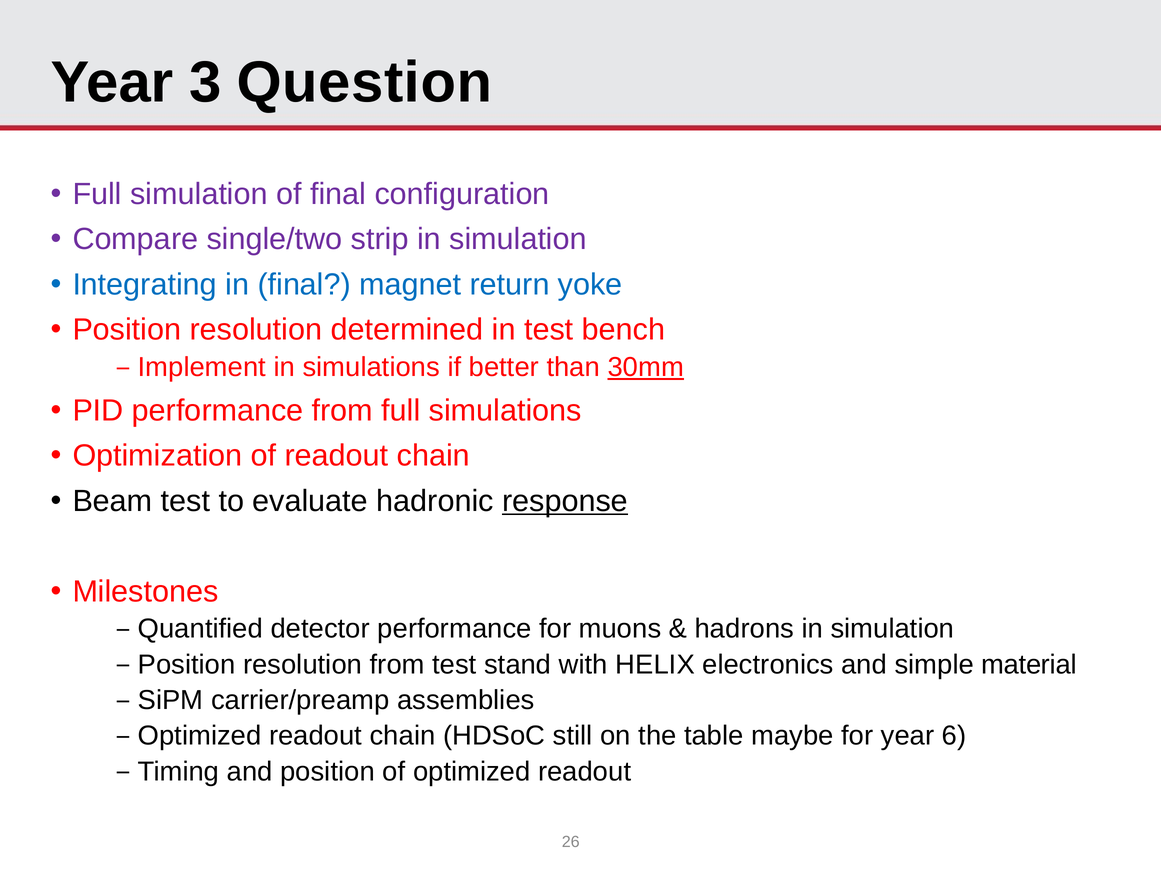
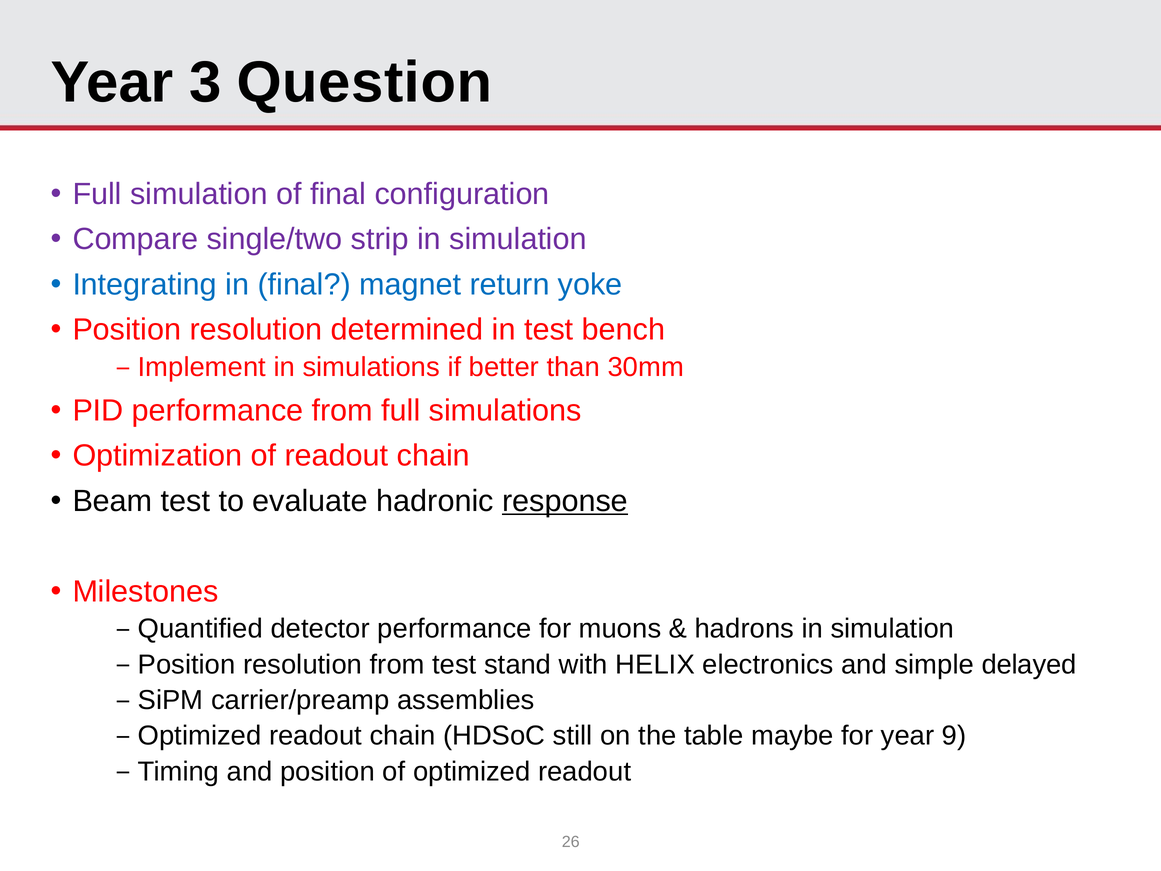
30mm underline: present -> none
material: material -> delayed
6: 6 -> 9
